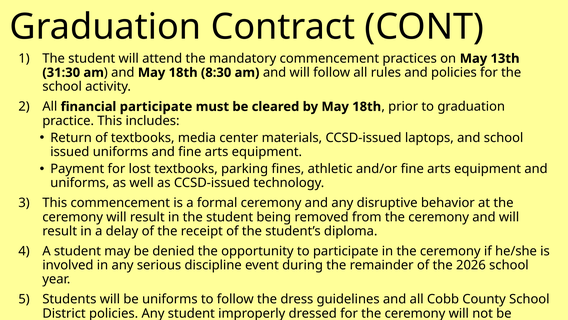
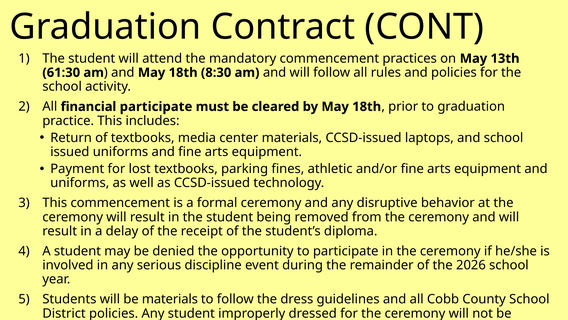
31:30: 31:30 -> 61:30
be uniforms: uniforms -> materials
